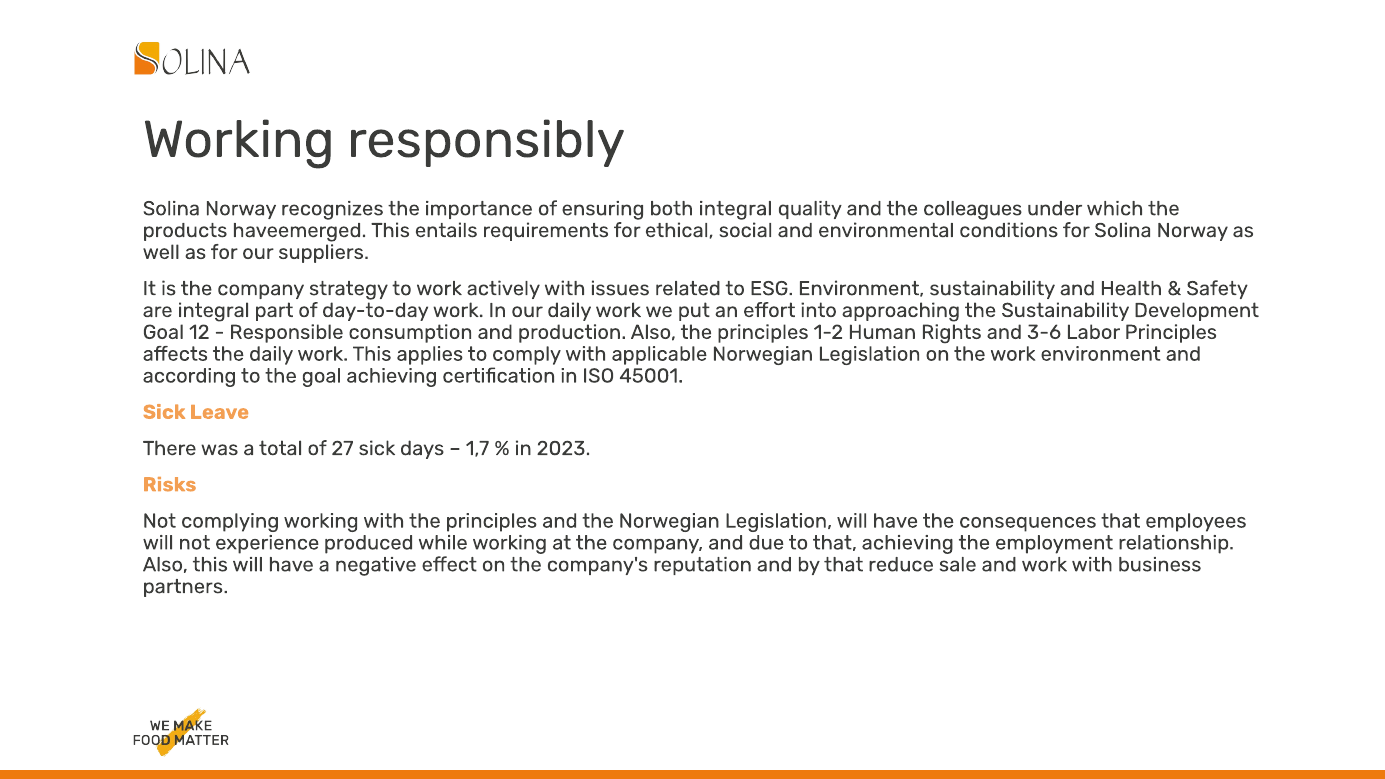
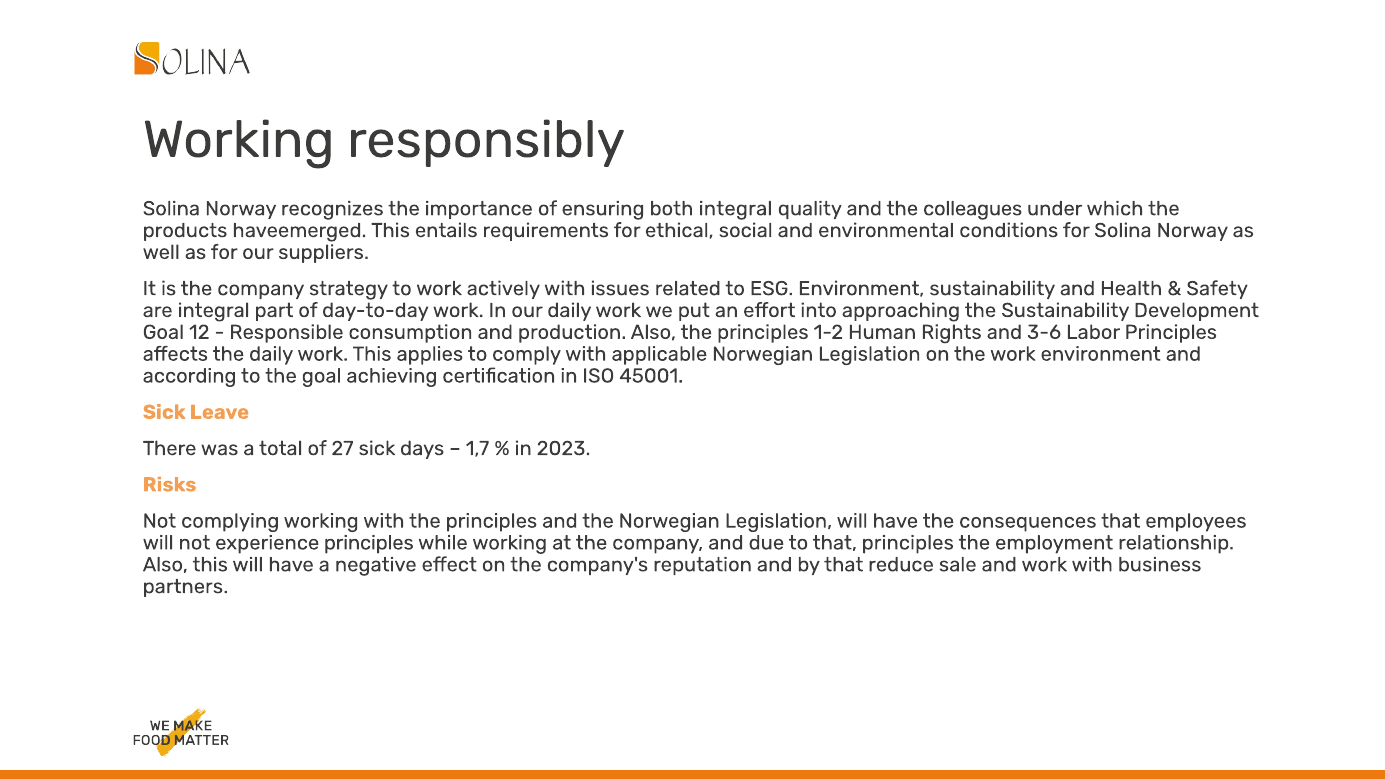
experience produced: produced -> principles
that achieving: achieving -> principles
